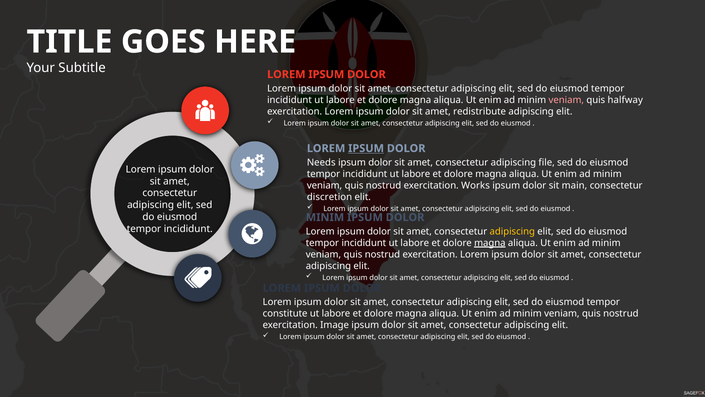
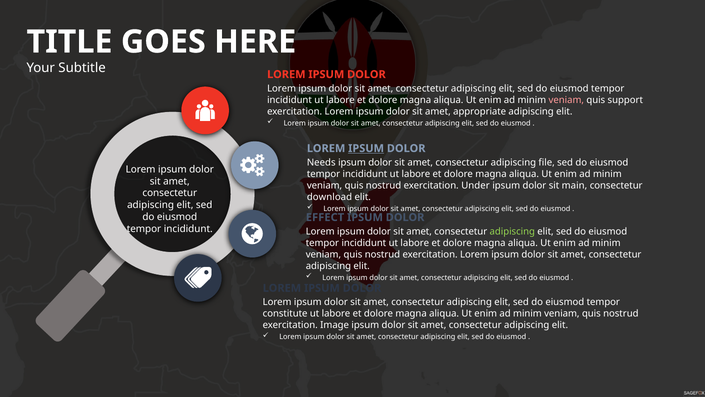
halfway: halfway -> support
redistribute: redistribute -> appropriate
Works: Works -> Under
discretion: discretion -> download
MINIM at (325, 217): MINIM -> EFFECT
adipiscing at (512, 231) colour: yellow -> light green
magna at (490, 243) underline: present -> none
